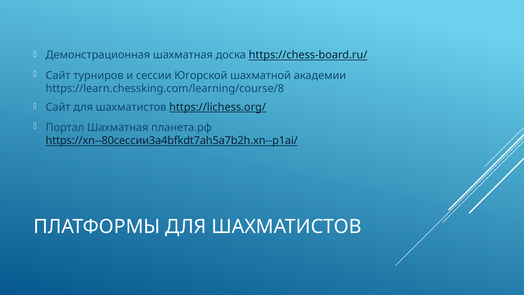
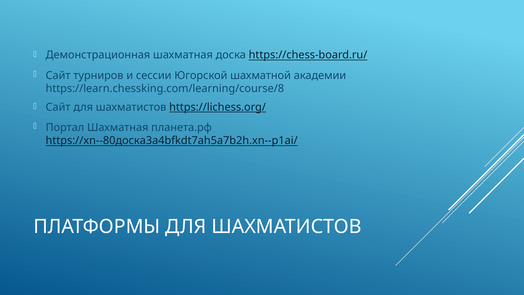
https://xn--80сессии3a4bfkdt7ah5a7b2h.xn--p1ai/: https://xn--80сессии3a4bfkdt7ah5a7b2h.xn--p1ai/ -> https://xn--80доска3a4bfkdt7ah5a7b2h.xn--p1ai/
